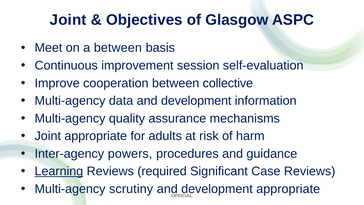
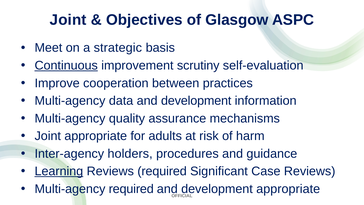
a between: between -> strategic
Continuous underline: none -> present
session: session -> scrutiny
collective: collective -> practices
powers: powers -> holders
Multi-agency scrutiny: scrutiny -> required
